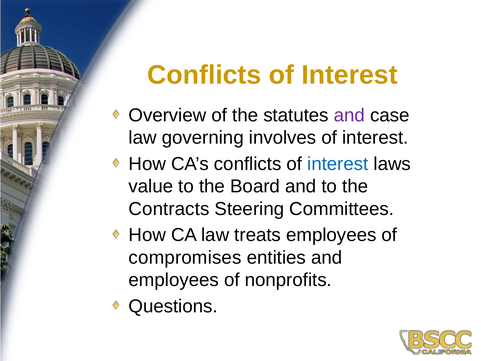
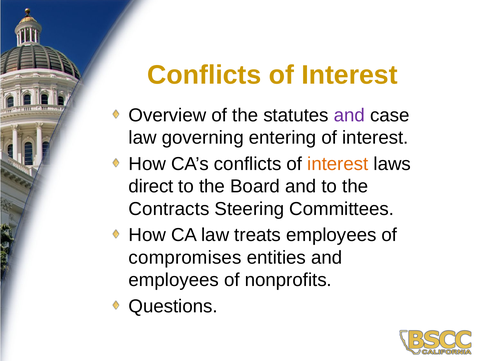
involves: involves -> entering
interest at (338, 164) colour: blue -> orange
value: value -> direct
